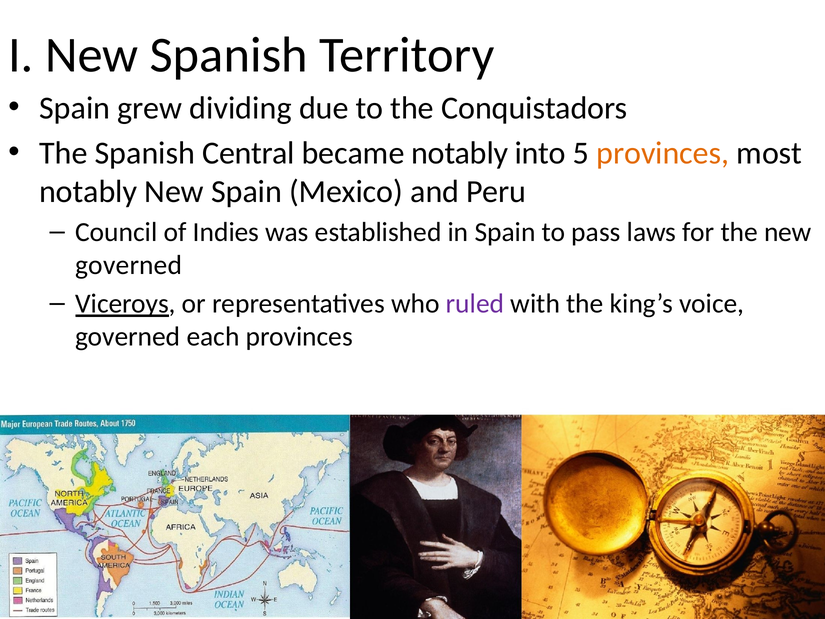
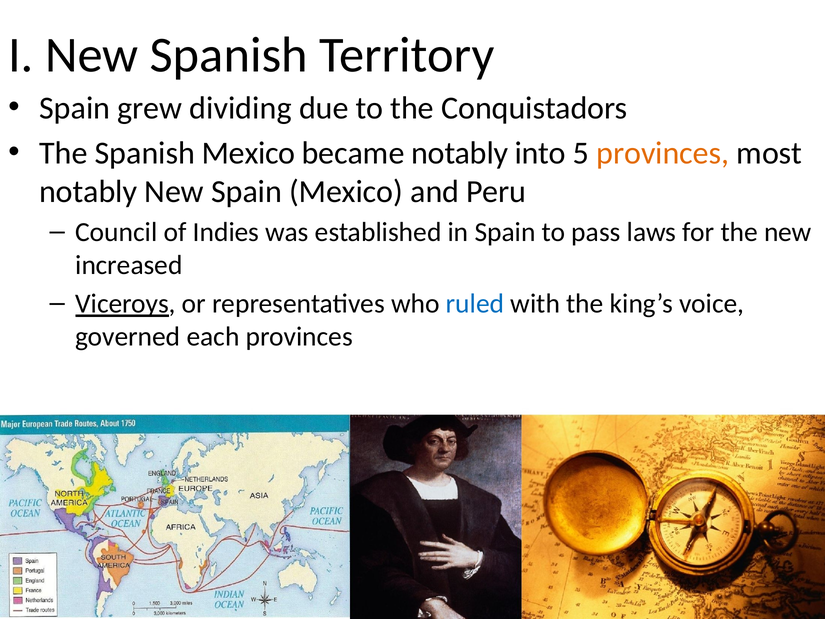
Spanish Central: Central -> Mexico
governed at (129, 265): governed -> increased
ruled colour: purple -> blue
